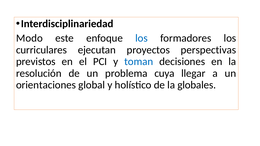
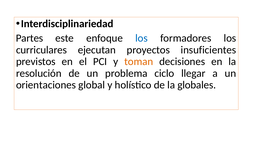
Modo: Modo -> Partes
perspectivas: perspectivas -> insuficientes
toman colour: blue -> orange
cuya: cuya -> ciclo
